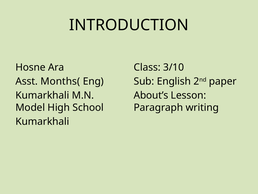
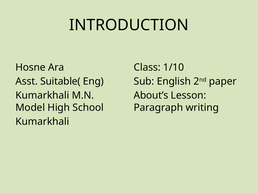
3/10: 3/10 -> 1/10
Months(: Months( -> Suitable(
